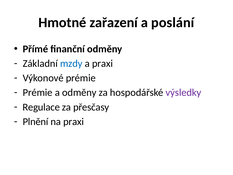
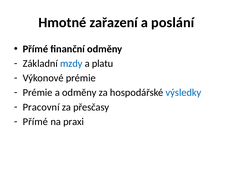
a praxi: praxi -> platu
výsledky colour: purple -> blue
Regulace: Regulace -> Pracovní
Plnění at (36, 121): Plnění -> Přímé
